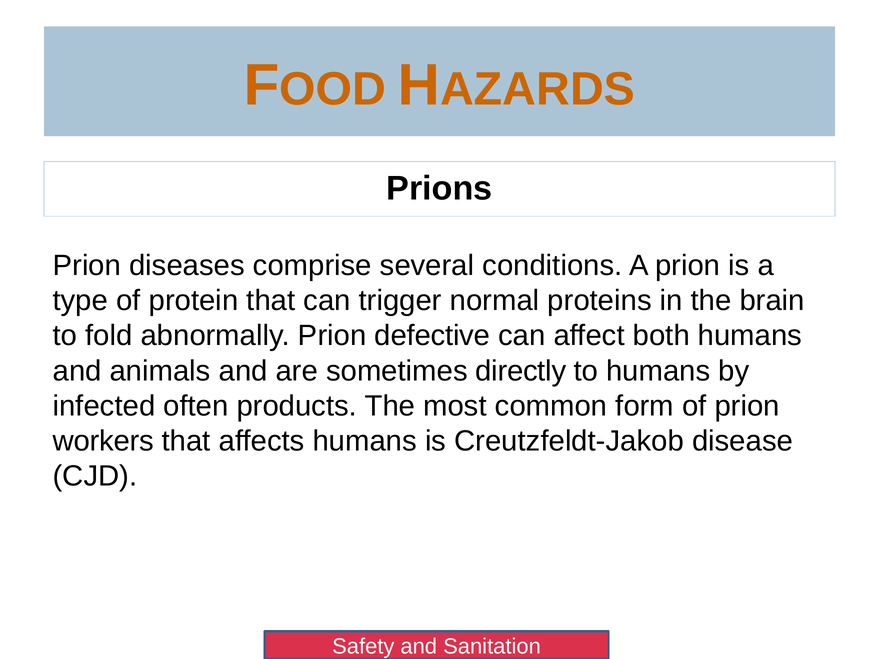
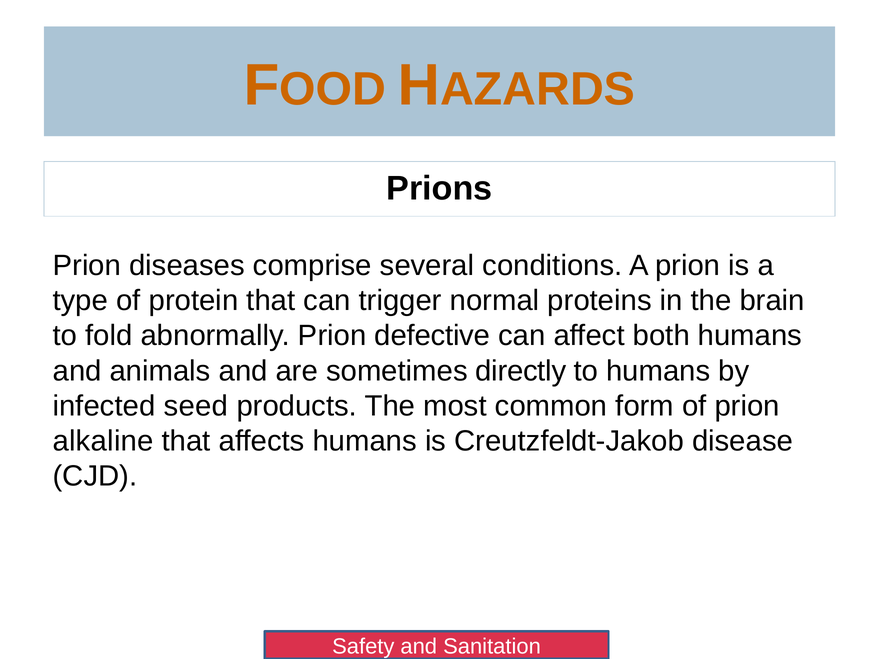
often: often -> seed
workers: workers -> alkaline
